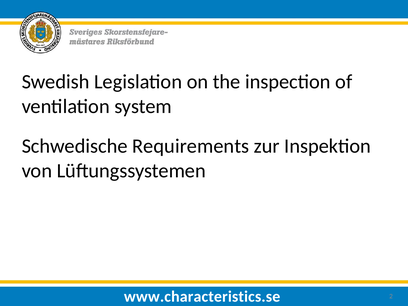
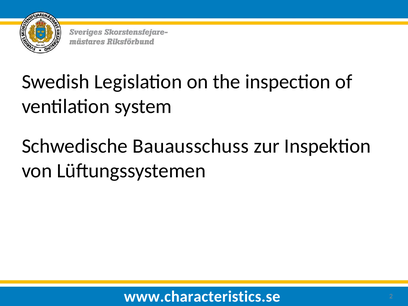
Requirements: Requirements -> Bauausschuss
